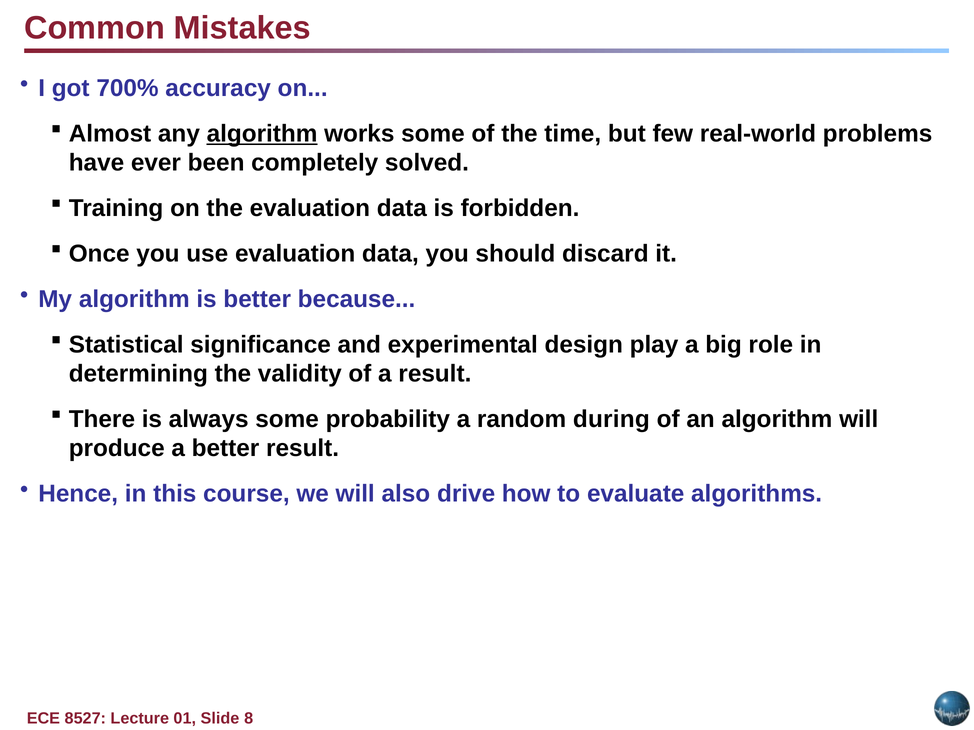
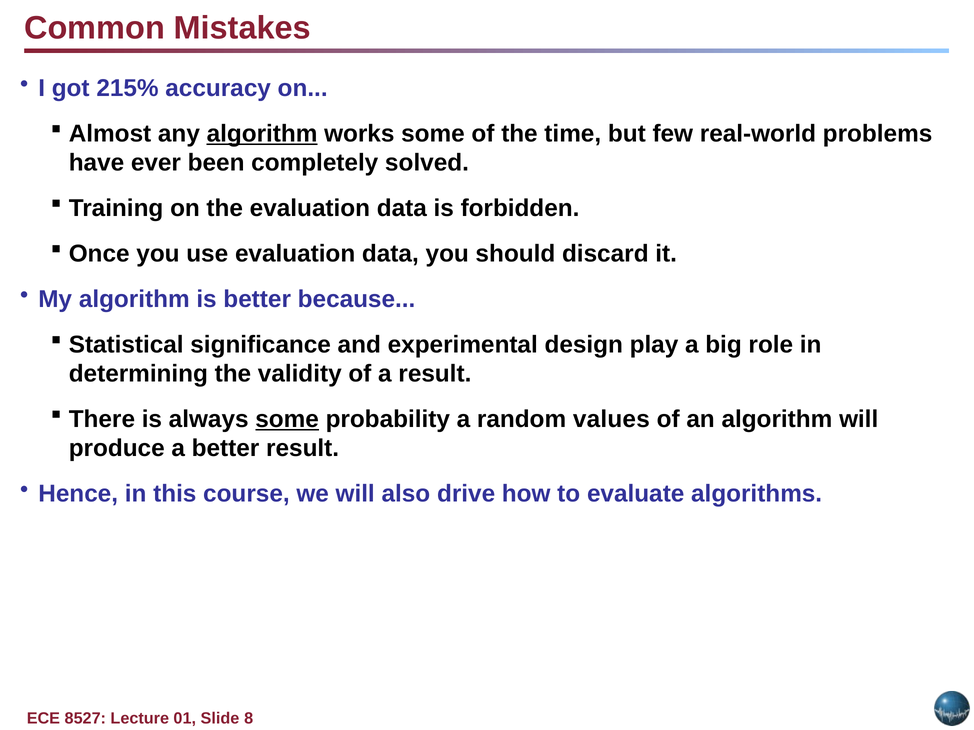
700%: 700% -> 215%
some at (287, 419) underline: none -> present
during: during -> values
